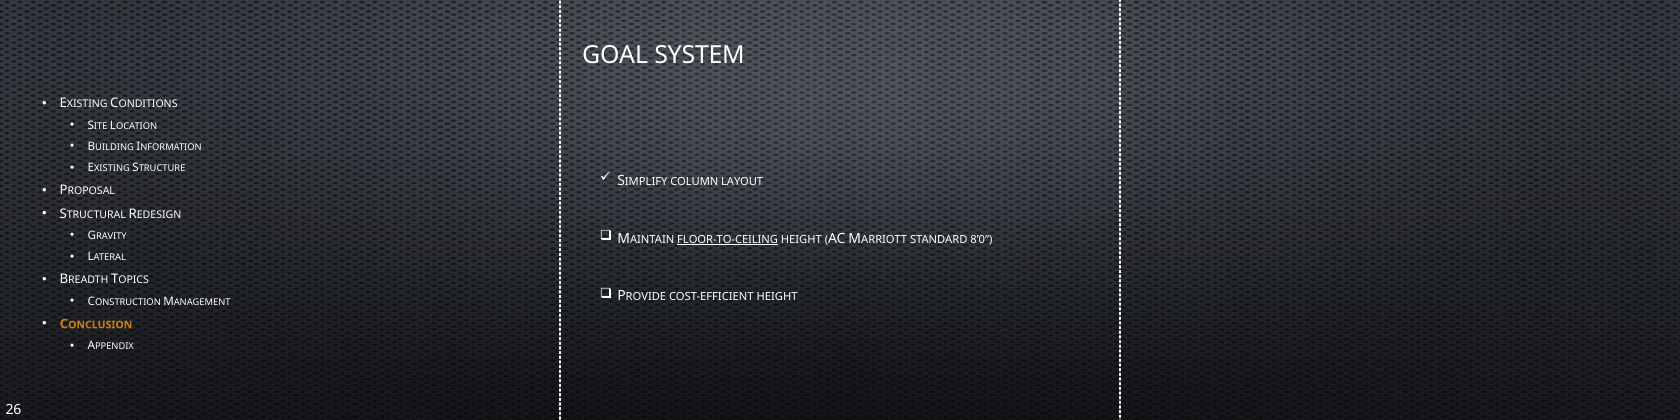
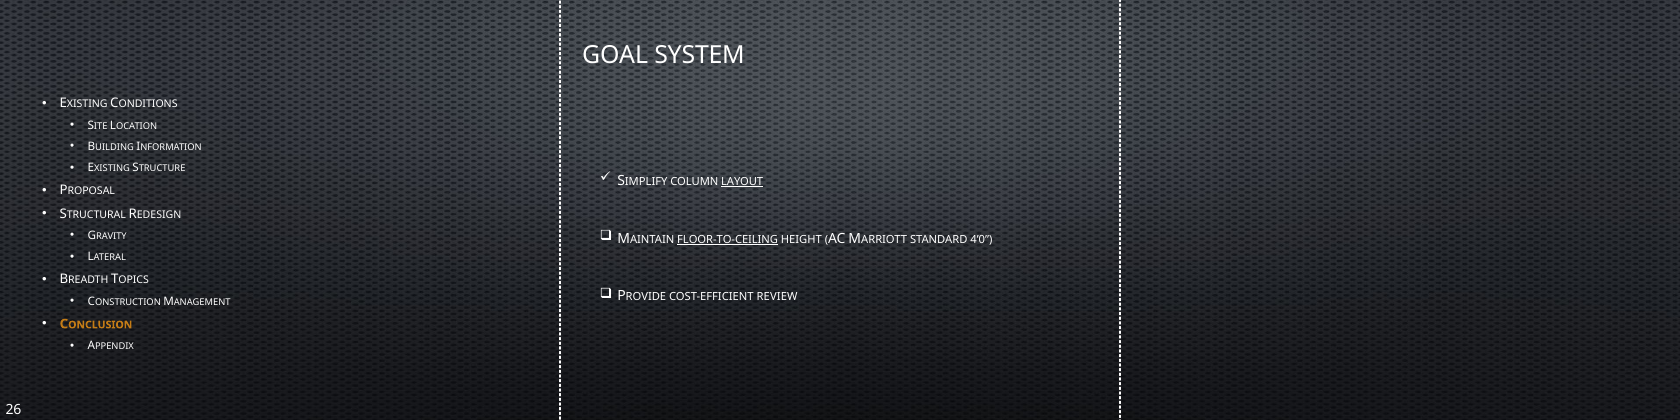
LAYOUT underline: none -> present
8’0: 8’0 -> 4’0
COST-EFFICIENT HEIGHT: HEIGHT -> REVIEW
